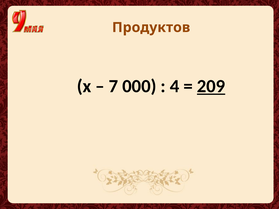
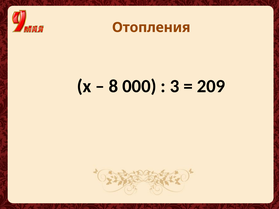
Продуктов: Продуктов -> Отопления
7: 7 -> 8
4: 4 -> 3
209 underline: present -> none
